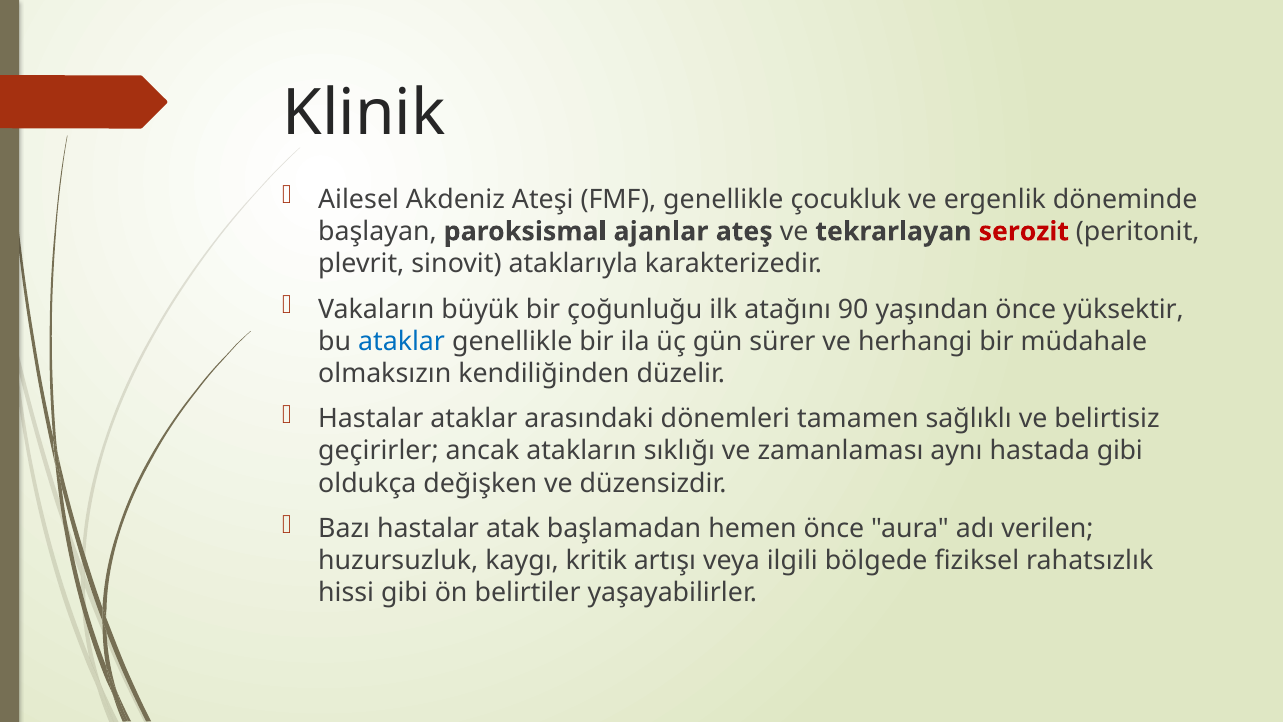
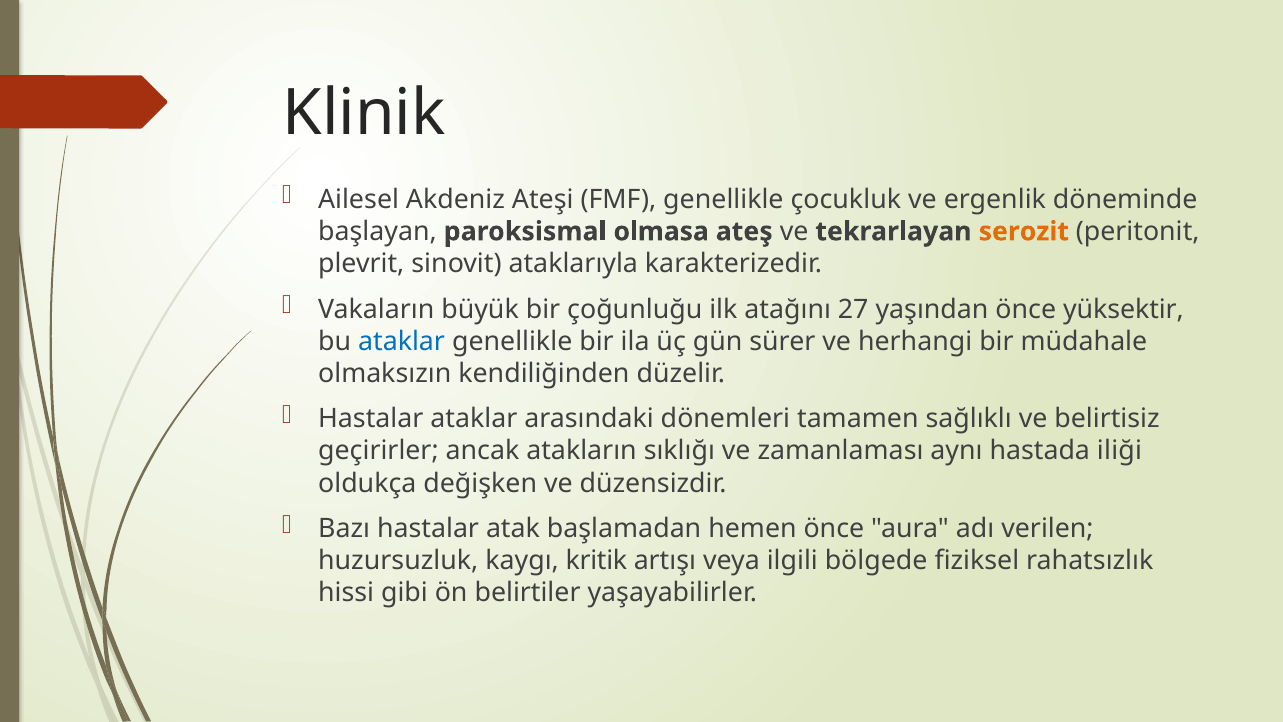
ajanlar: ajanlar -> olmasa
serozit colour: red -> orange
90: 90 -> 27
hastada gibi: gibi -> iliği
